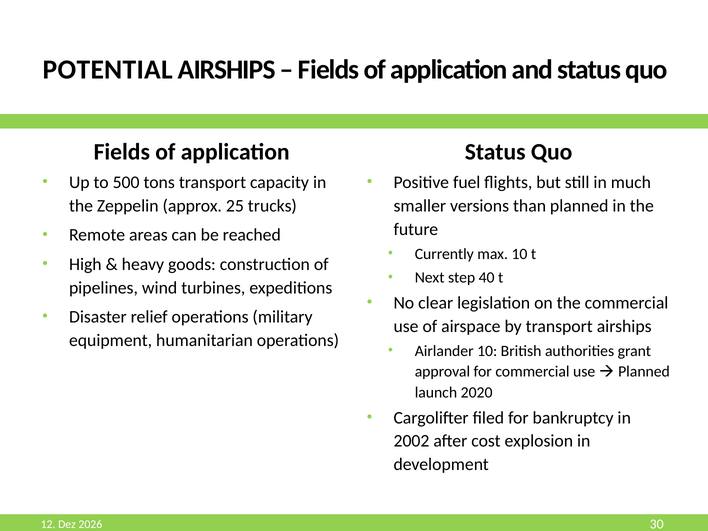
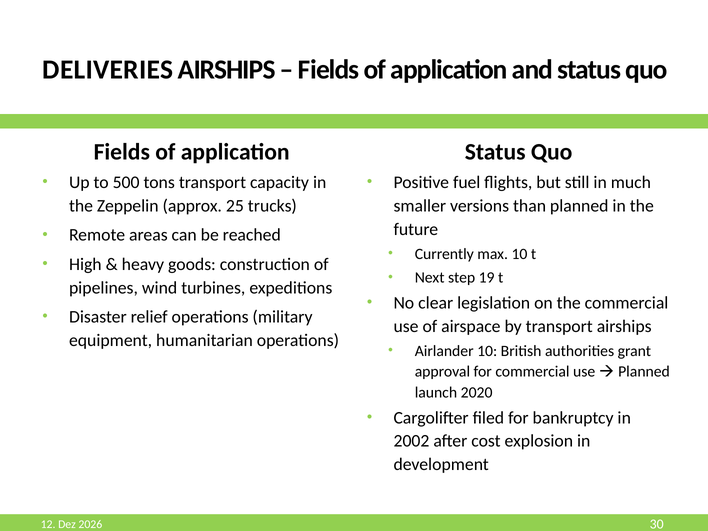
POTENTIAL: POTENTIAL -> DELIVERIES
40: 40 -> 19
